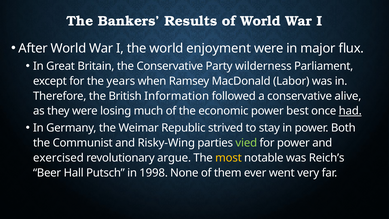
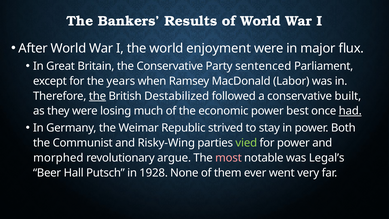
wilderness: wilderness -> sentenced
the at (98, 96) underline: none -> present
Information: Information -> Destabilized
alive: alive -> built
exercised: exercised -> morphed
most colour: yellow -> pink
Reich’s: Reich’s -> Legal’s
1998: 1998 -> 1928
